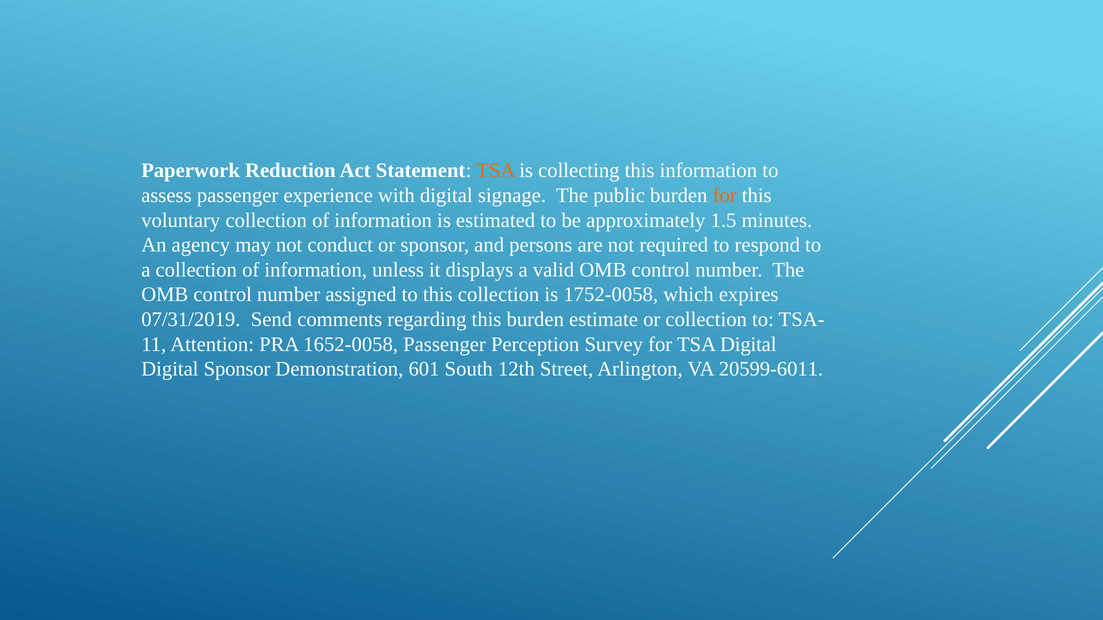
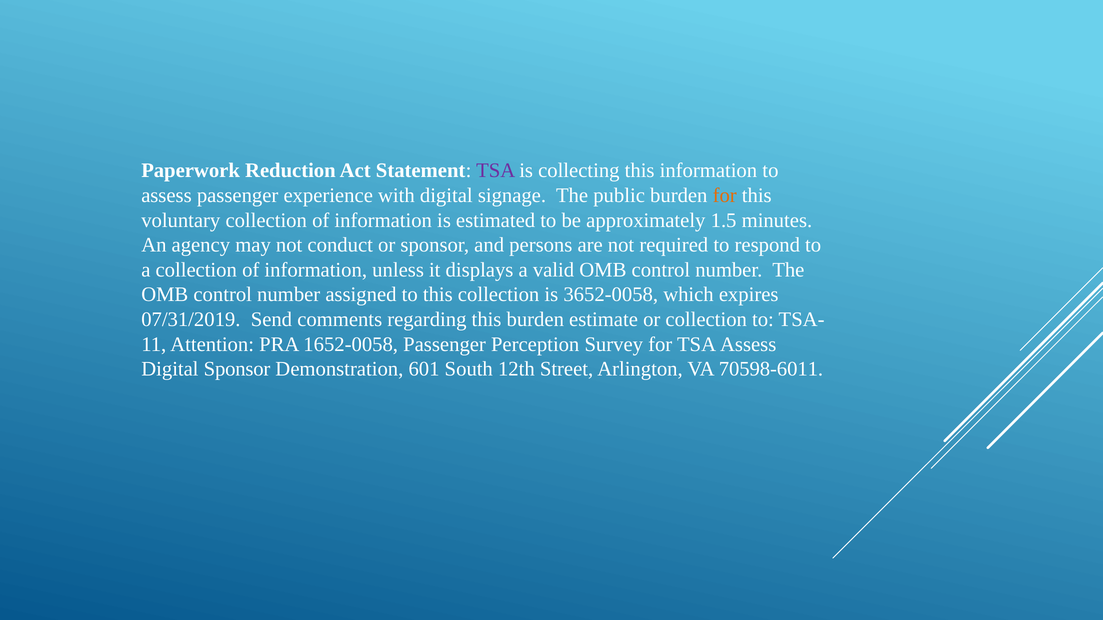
TSA at (496, 171) colour: orange -> purple
1752-0058: 1752-0058 -> 3652-0058
TSA Digital: Digital -> Assess
20599-6011: 20599-6011 -> 70598-6011
